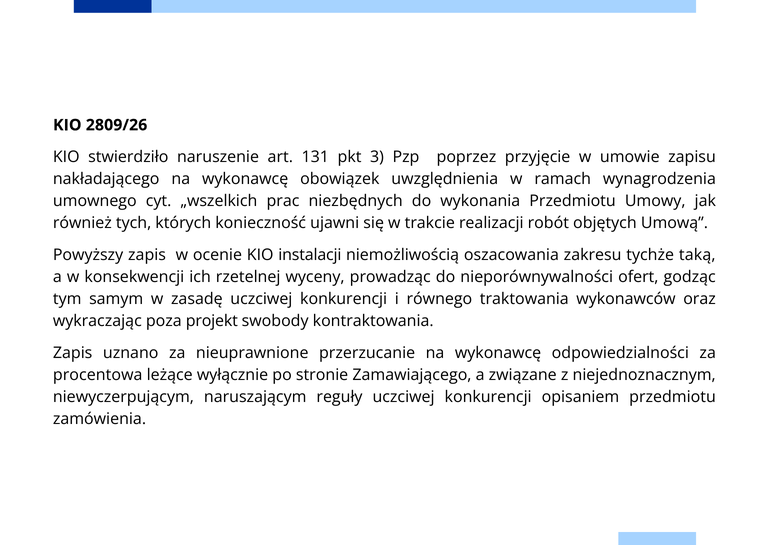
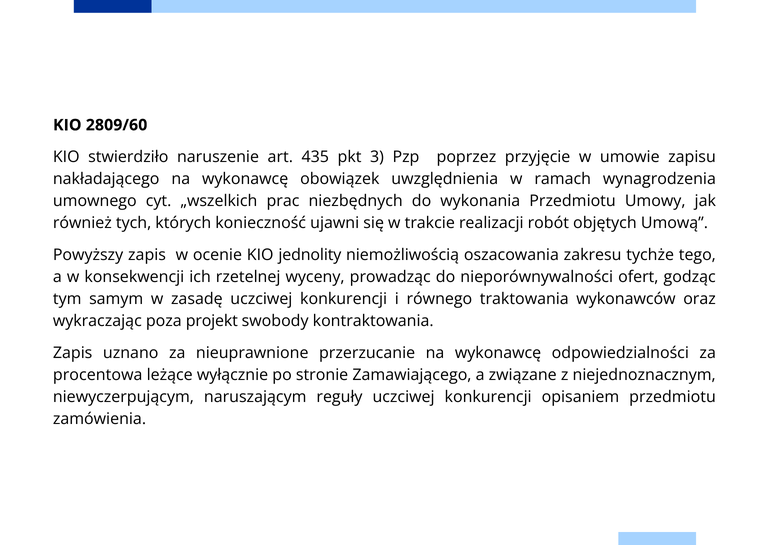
2809/26: 2809/26 -> 2809/60
131: 131 -> 435
instalacji: instalacji -> jednolity
taką: taką -> tego
